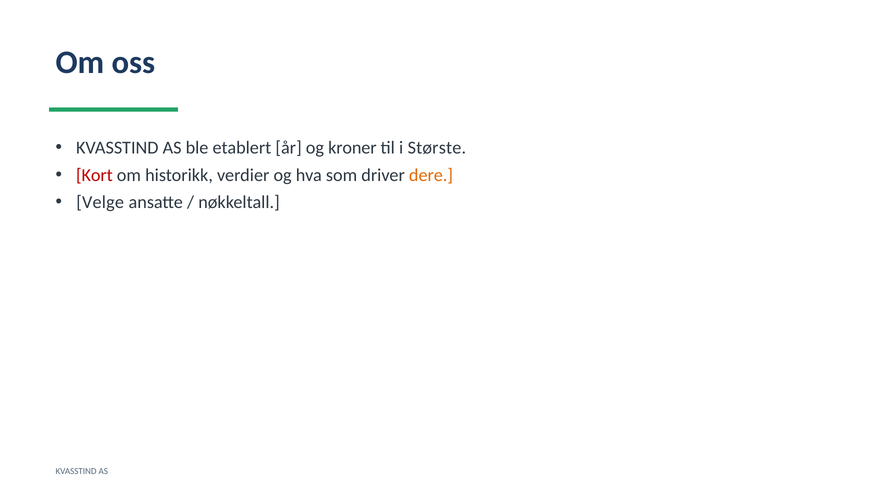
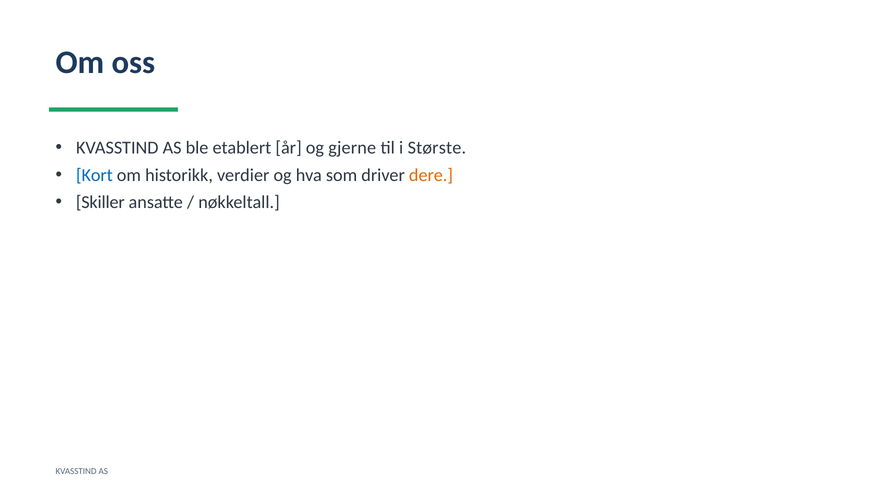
kroner: kroner -> gjerne
Kort colour: red -> blue
Velge: Velge -> Skiller
